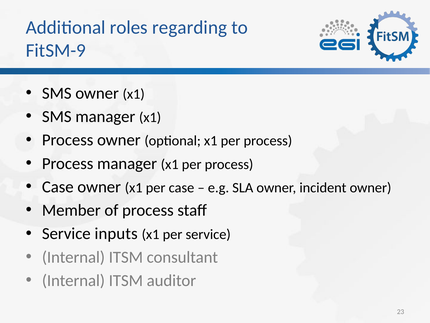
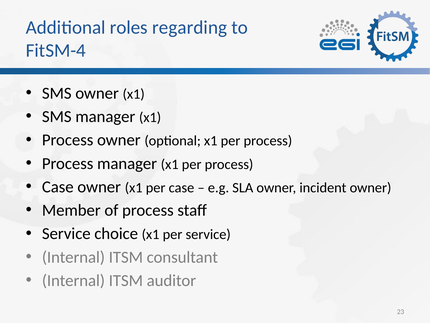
FitSM-9: FitSM-9 -> FitSM-4
inputs: inputs -> choice
